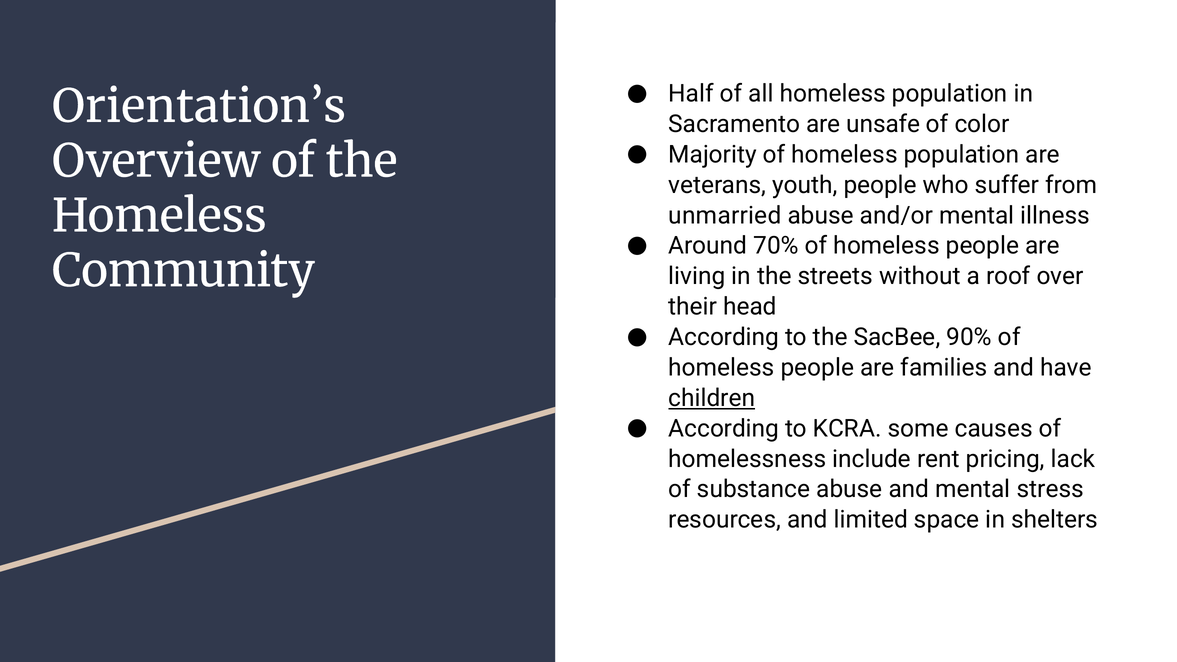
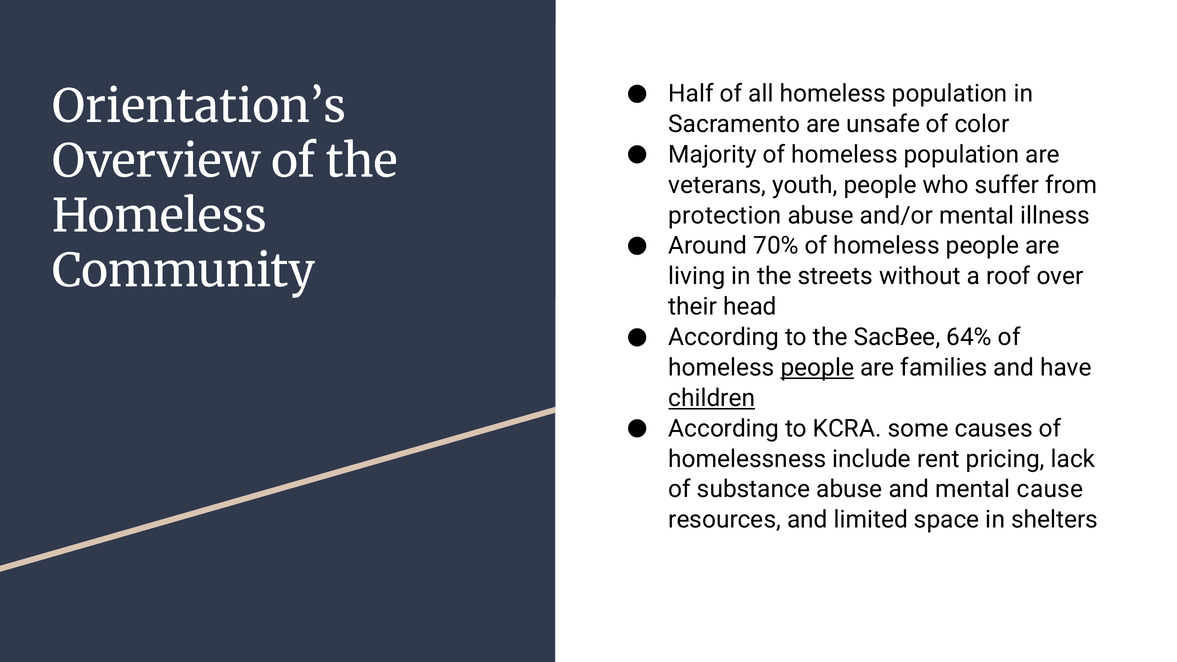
unmarried: unmarried -> protection
90%: 90% -> 64%
people at (817, 368) underline: none -> present
stress: stress -> cause
